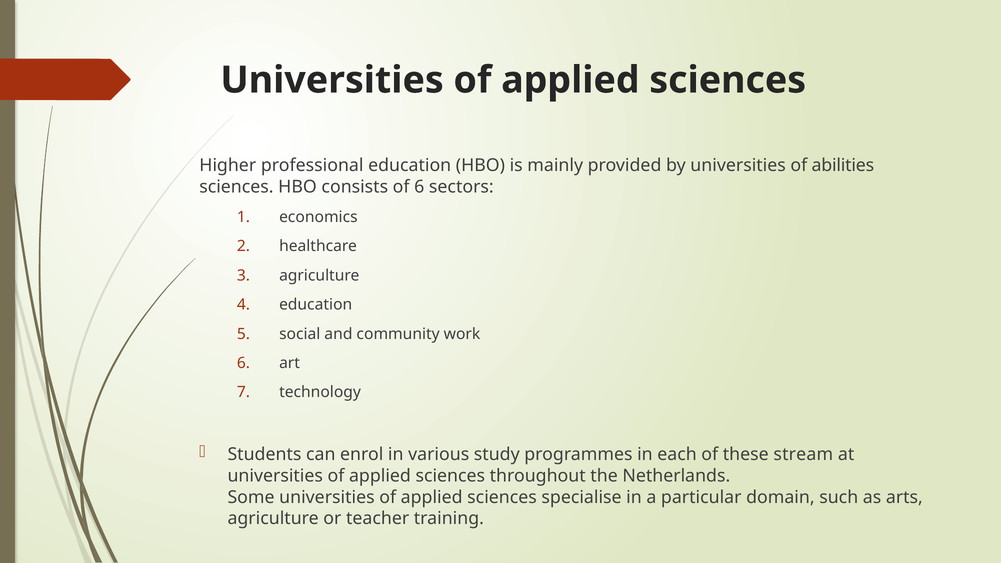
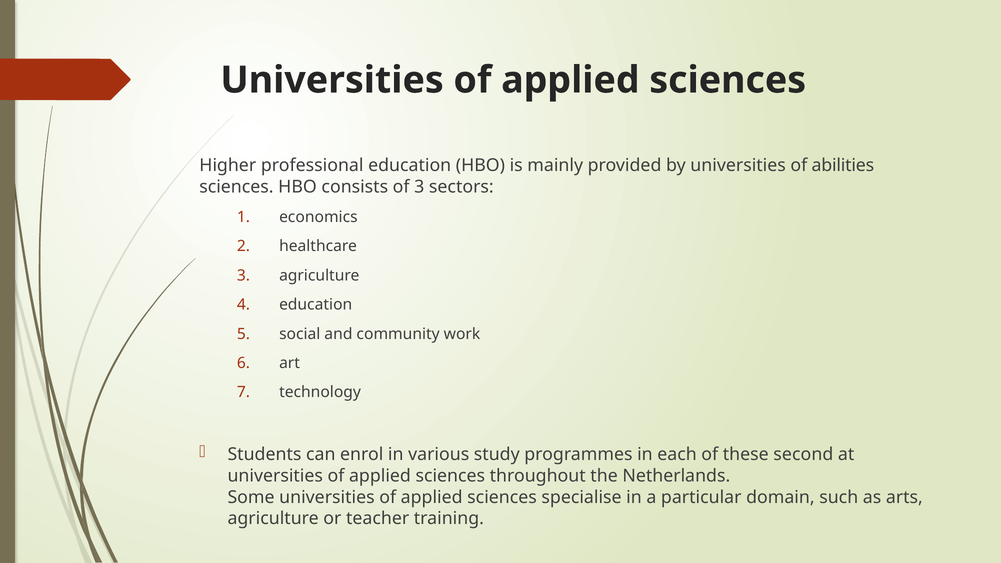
of 6: 6 -> 3
stream: stream -> second
